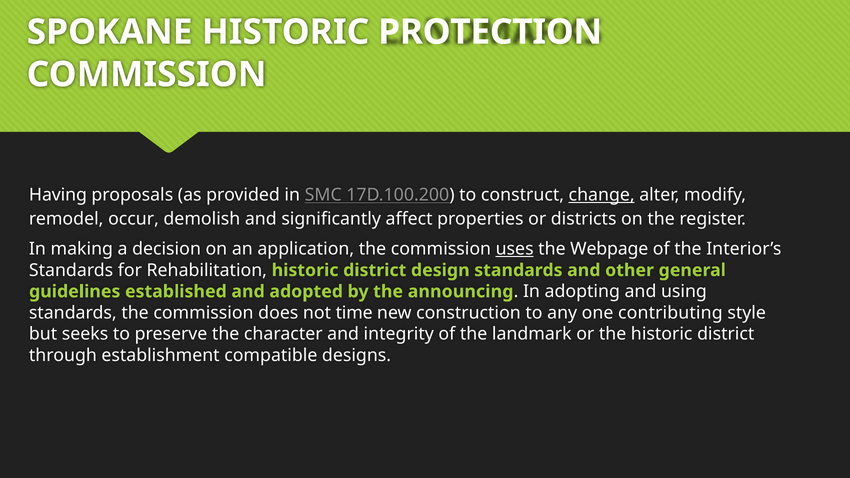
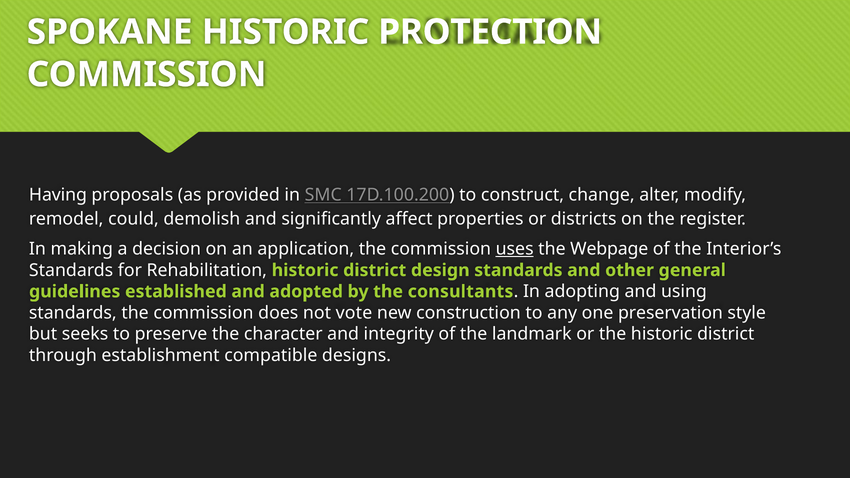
change underline: present -> none
occur: occur -> could
announcing: announcing -> consultants
time: time -> vote
contributing: contributing -> preservation
